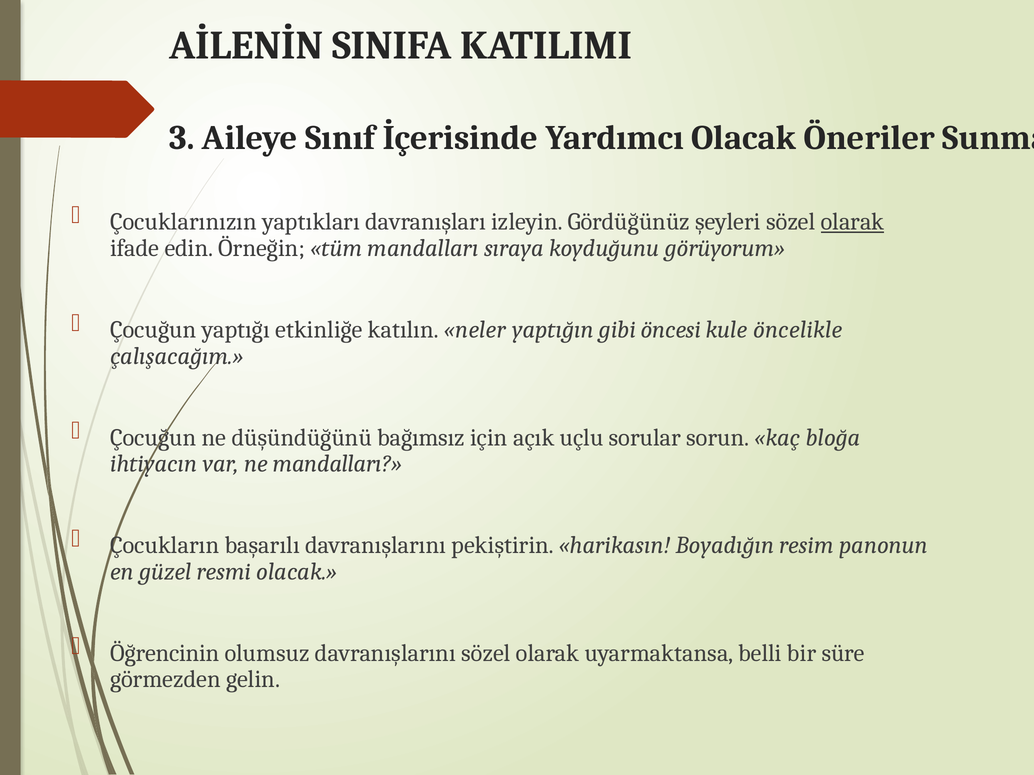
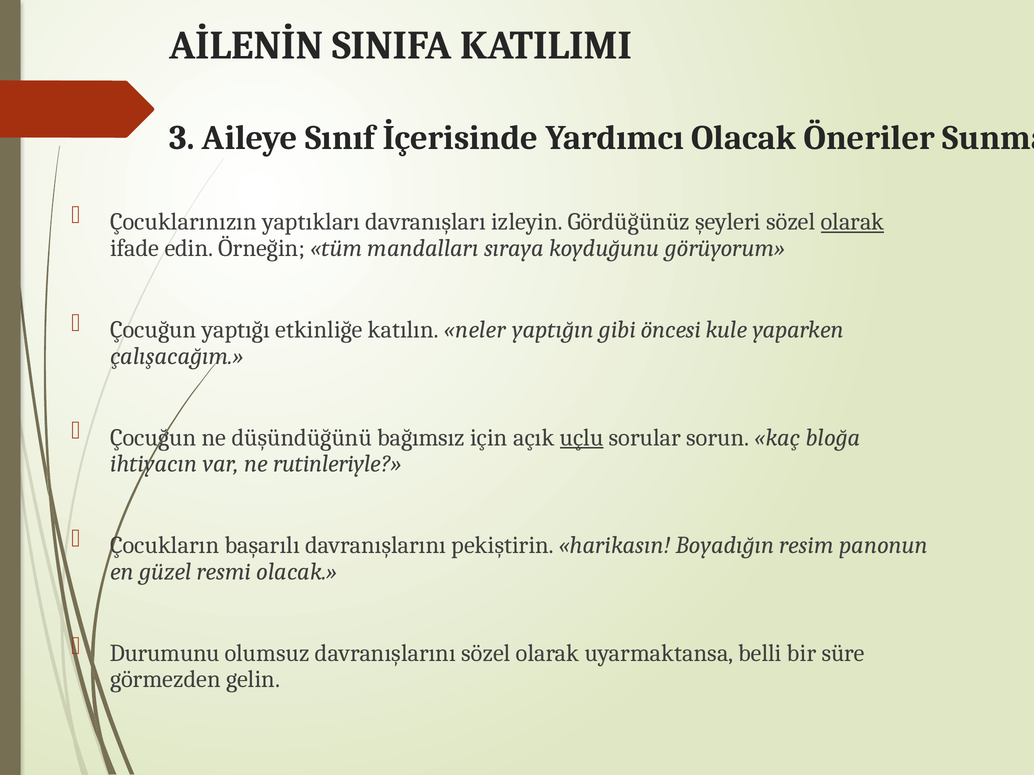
öncelikle: öncelikle -> yaparken
uçlu underline: none -> present
ne mandalları: mandalları -> rutinleriyle
Öğrencinin: Öğrencinin -> Durumunu
